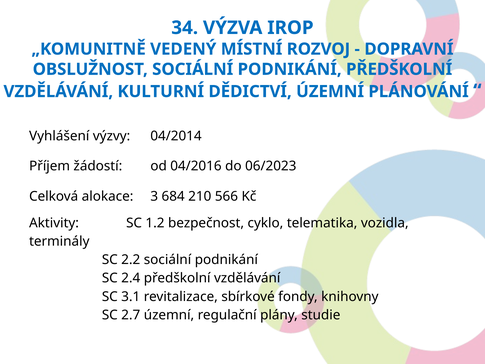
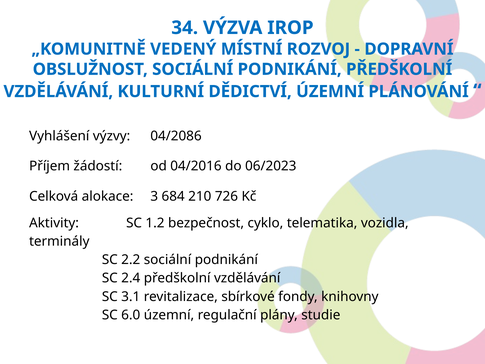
04/2014: 04/2014 -> 04/2086
566: 566 -> 726
2.7: 2.7 -> 6.0
